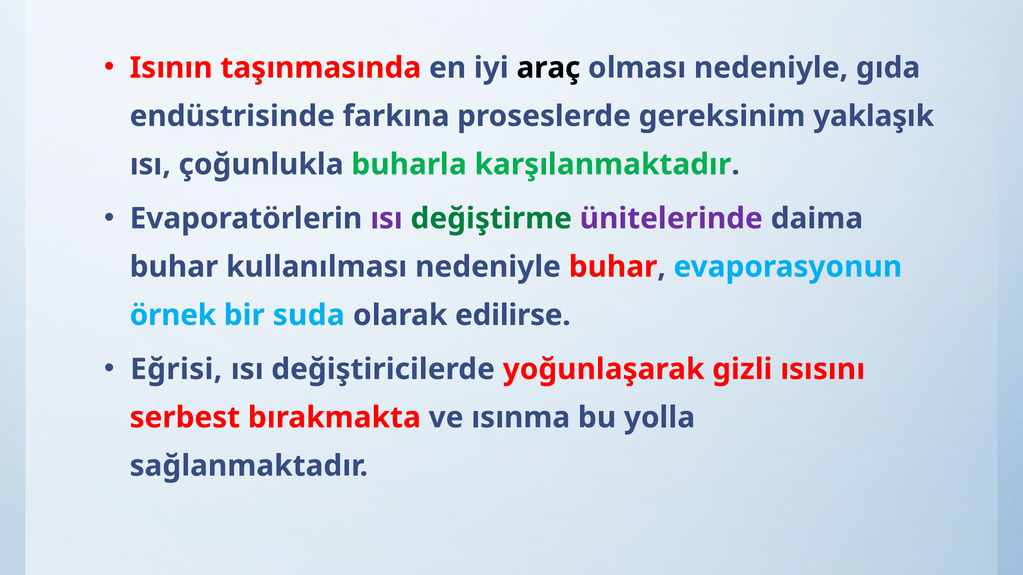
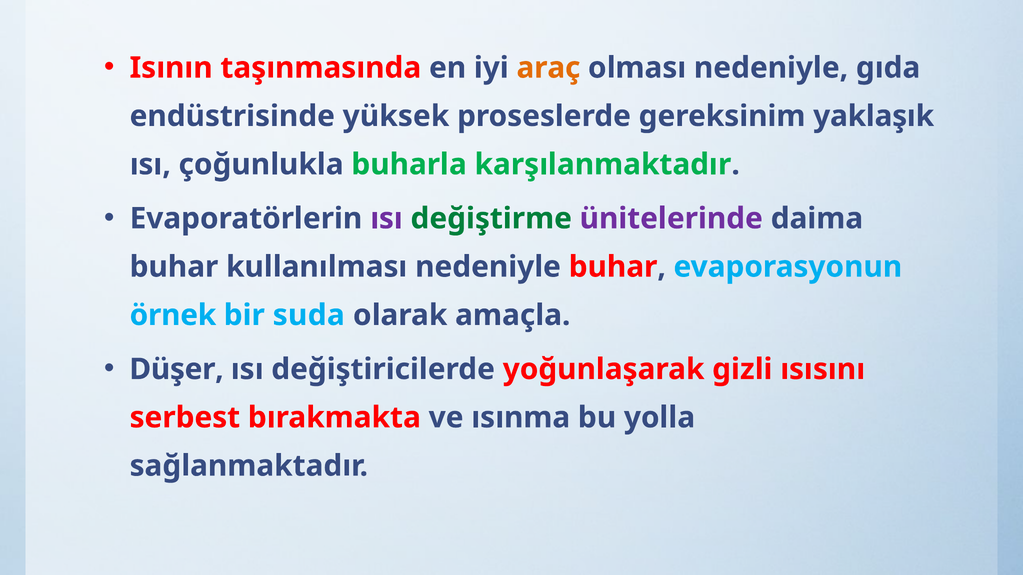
araç colour: black -> orange
farkına: farkına -> yüksek
edilirse: edilirse -> amaçla
Eğrisi: Eğrisi -> Düşer
